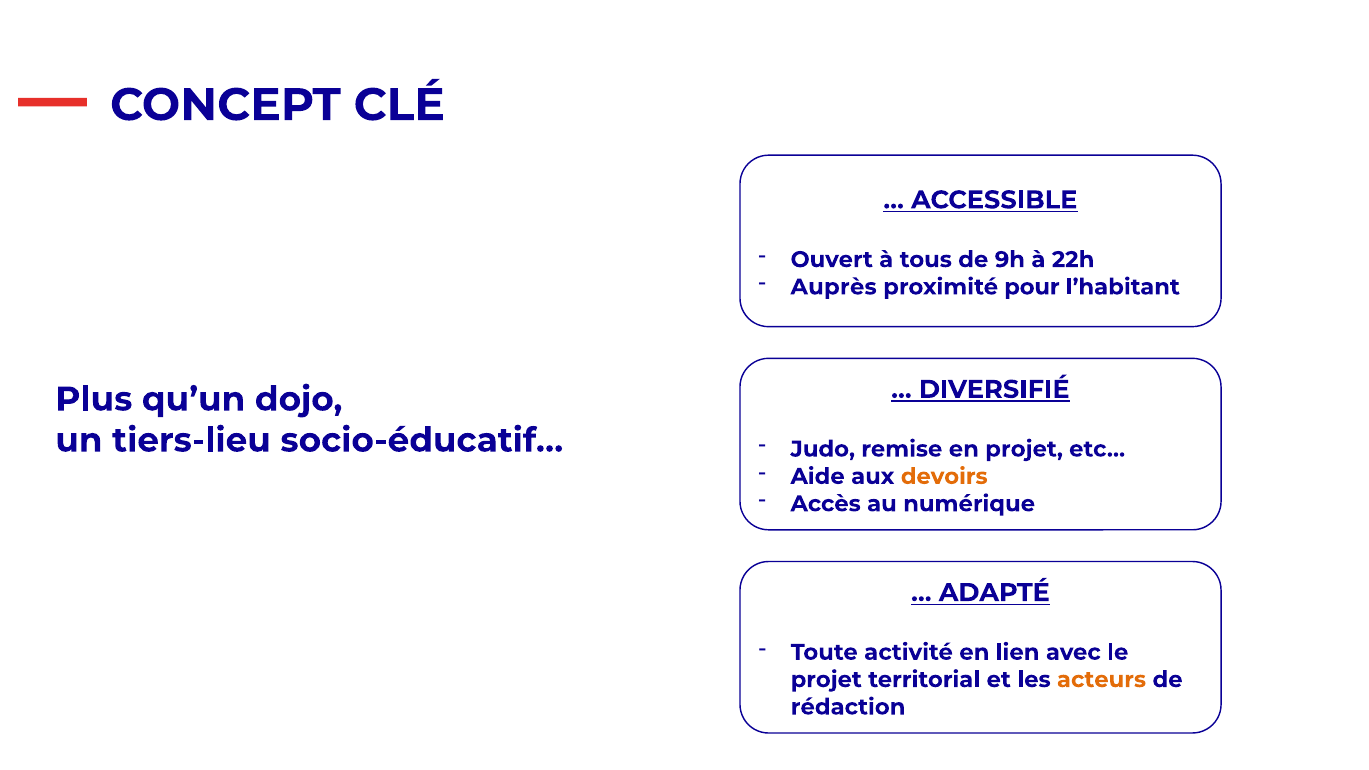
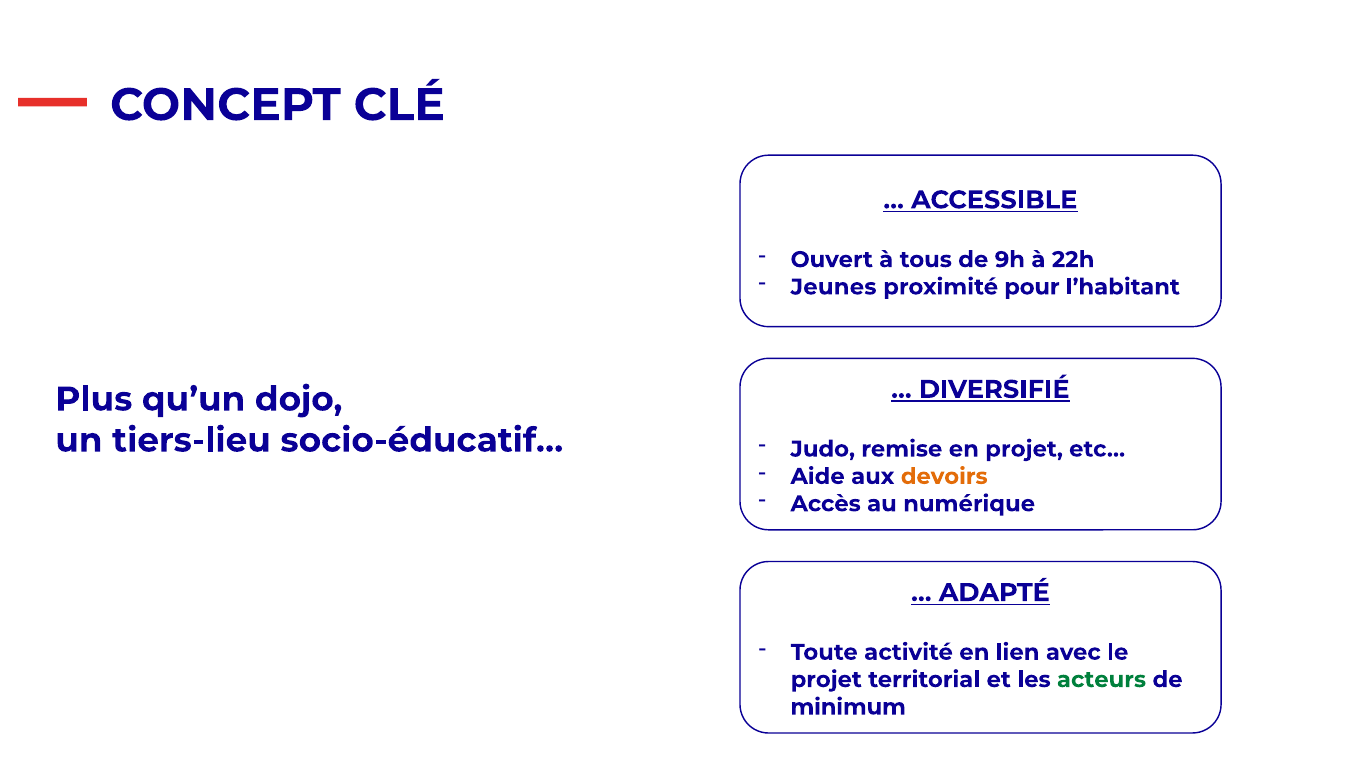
Auprès: Auprès -> Jeunes
acteurs colour: orange -> green
rédaction: rédaction -> minimum
